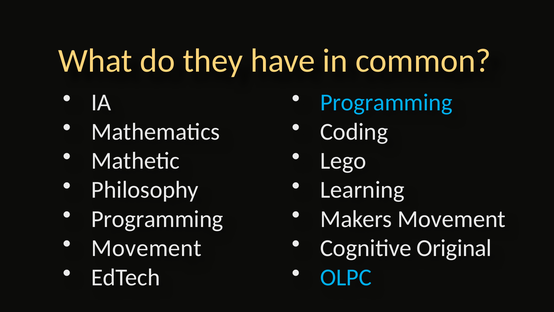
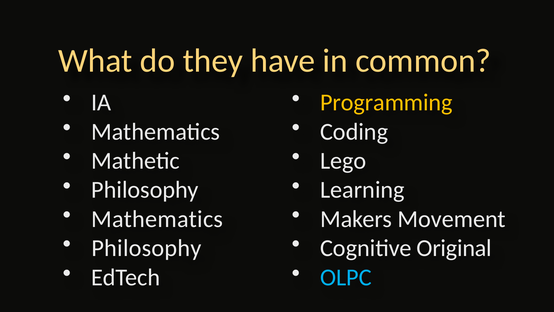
Programming at (386, 103) colour: light blue -> yellow
Programming at (157, 219): Programming -> Mathematics
Movement at (146, 248): Movement -> Philosophy
